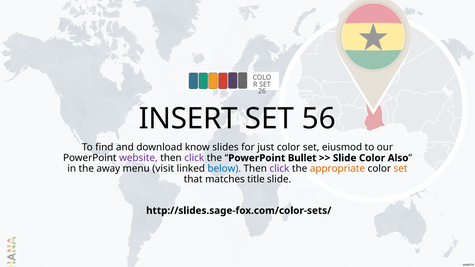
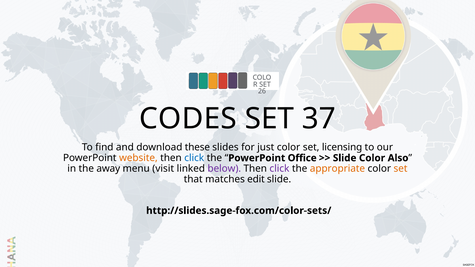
INSERT: INSERT -> CODES
56: 56 -> 37
know: know -> these
eiusmod: eiusmod -> licensing
website colour: purple -> orange
click at (194, 158) colour: purple -> blue
Bullet: Bullet -> Office
below colour: blue -> purple
title: title -> edit
